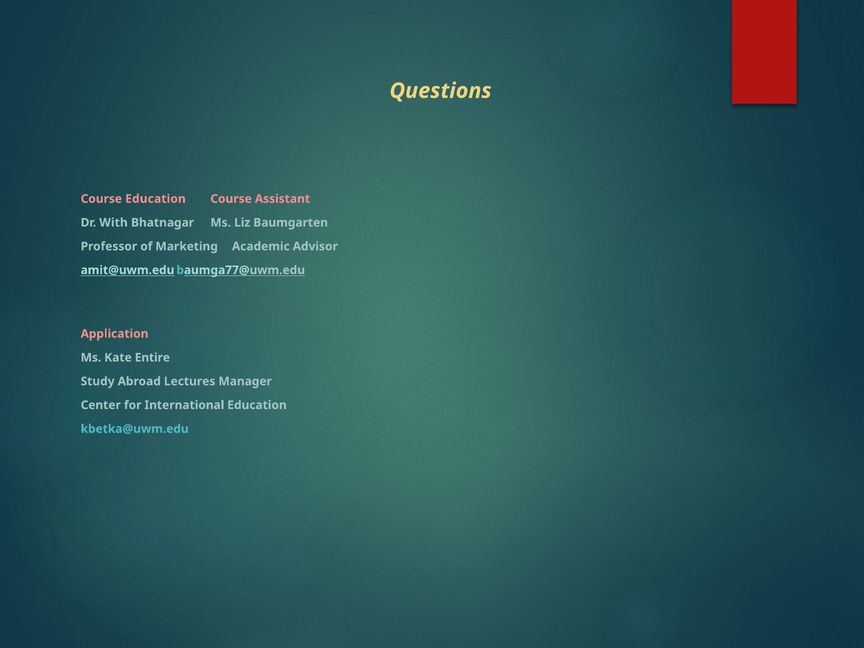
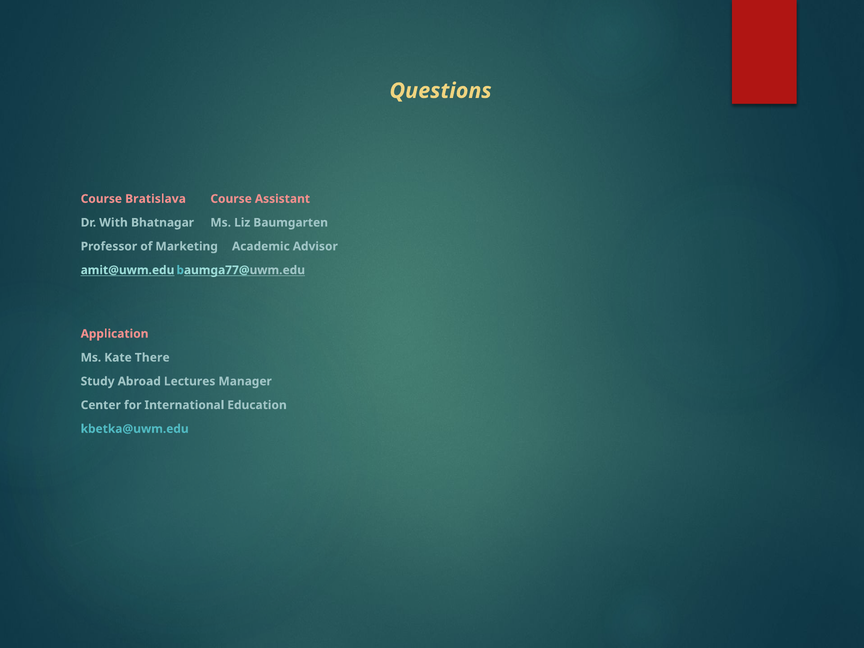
Course Education: Education -> Bratislava
Entire: Entire -> There
